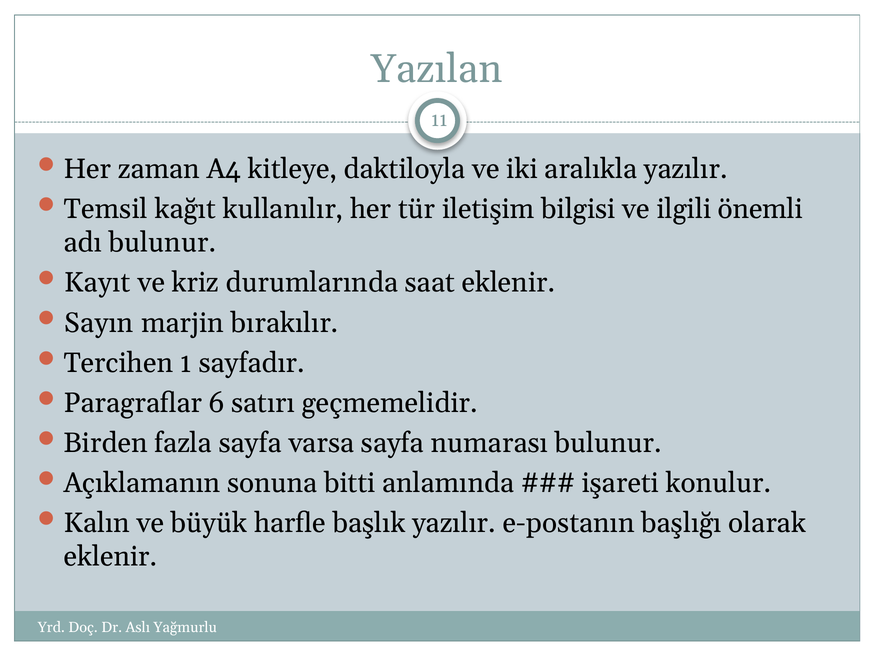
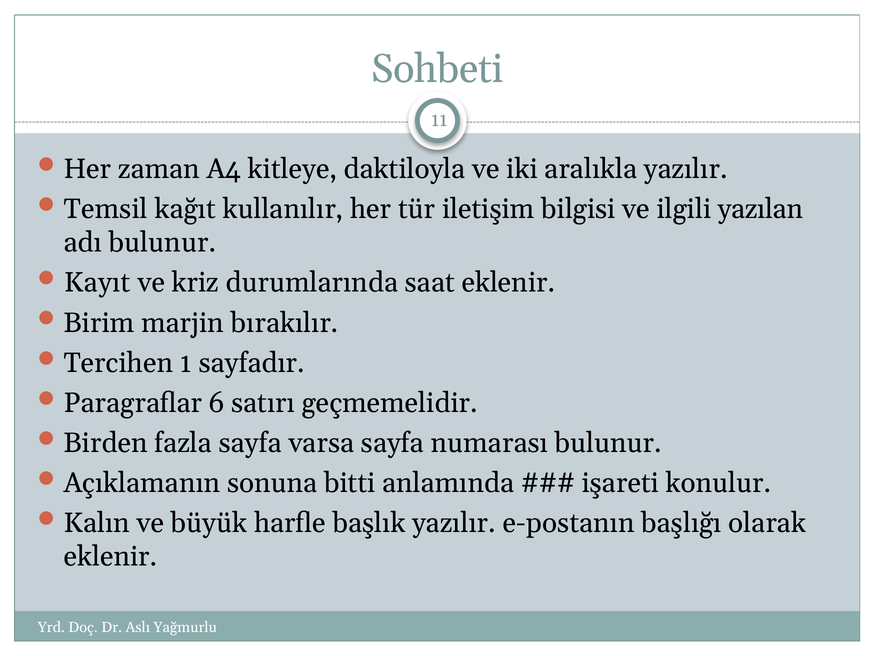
Yazılan: Yazılan -> Sohbeti
önemli: önemli -> yazılan
Sayın: Sayın -> Birim
